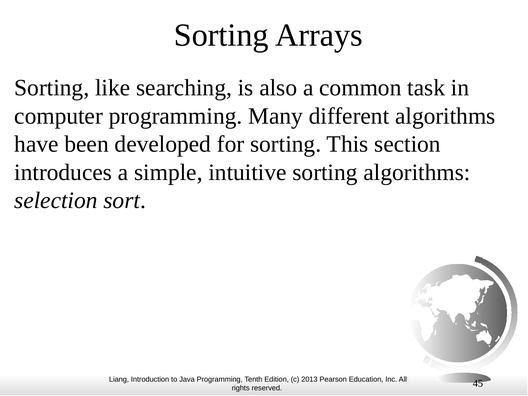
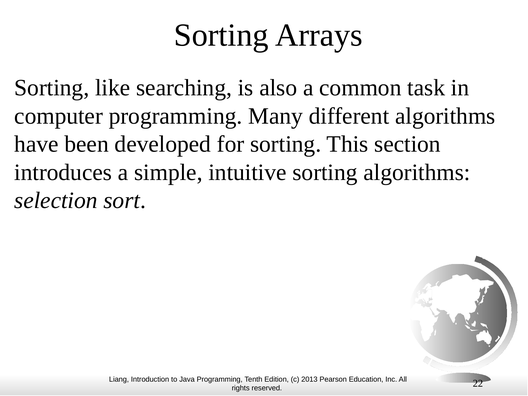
45: 45 -> 22
